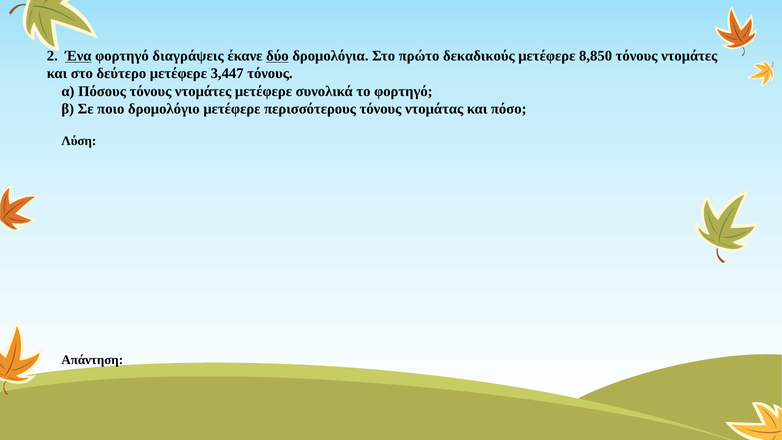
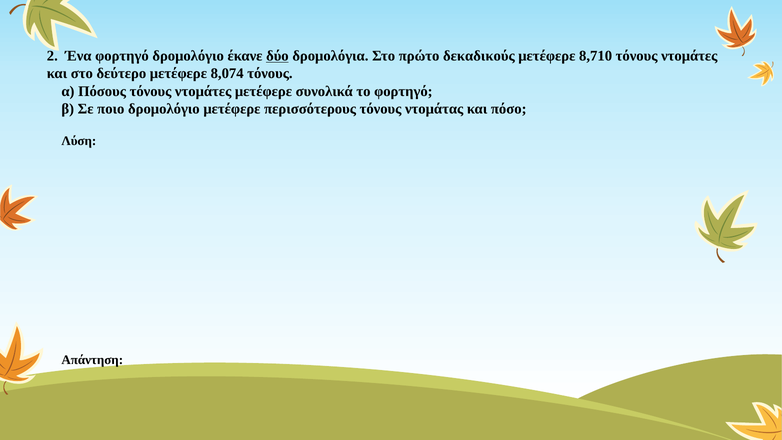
Ένα underline: present -> none
φορτηγό διαγράψεις: διαγράψεις -> δρομολόγιο
8,850: 8,850 -> 8,710
3,447: 3,447 -> 8,074
